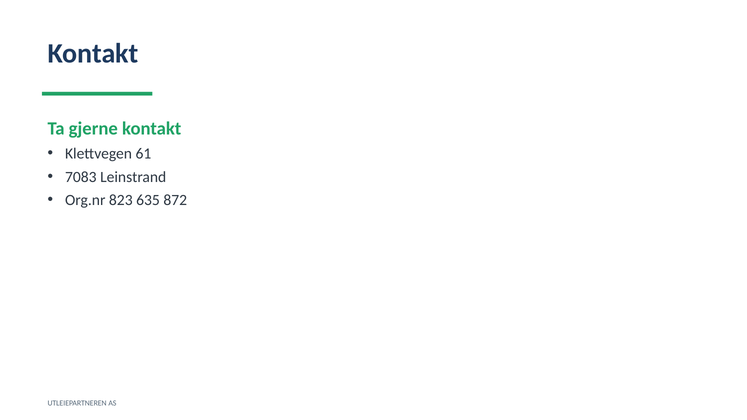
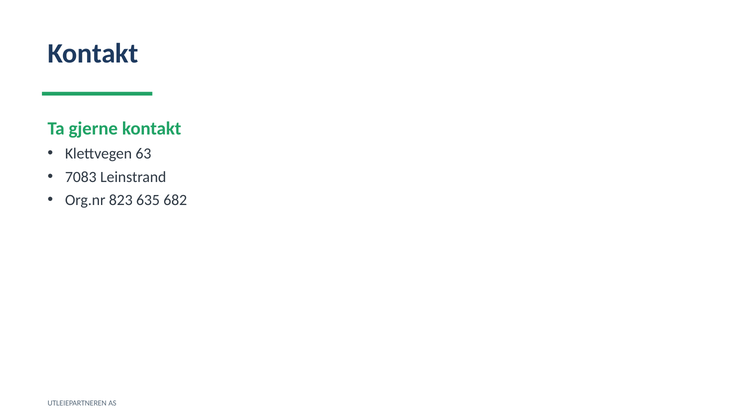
61: 61 -> 63
872: 872 -> 682
